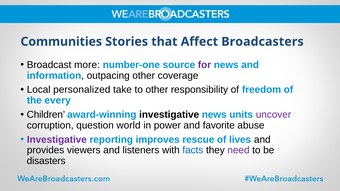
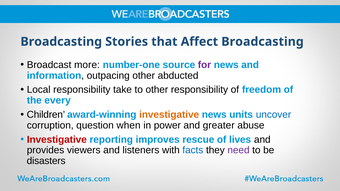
Communities at (61, 42): Communities -> Broadcasting
Affect Broadcasters: Broadcasters -> Broadcasting
coverage: coverage -> abducted
Local personalized: personalized -> responsibility
investigative at (169, 115) colour: black -> orange
uncover colour: purple -> blue
world: world -> when
favorite: favorite -> greater
Investigative at (57, 140) colour: purple -> red
